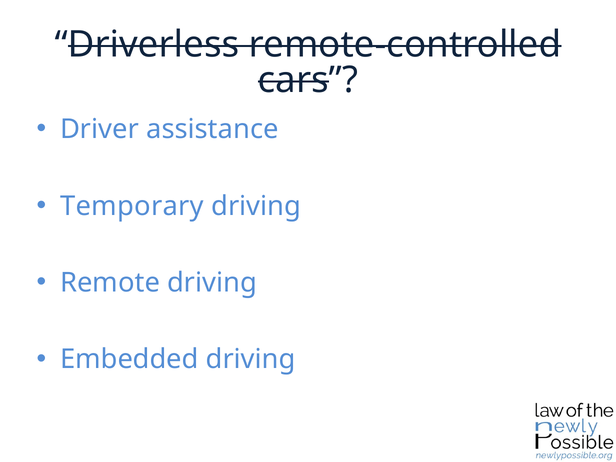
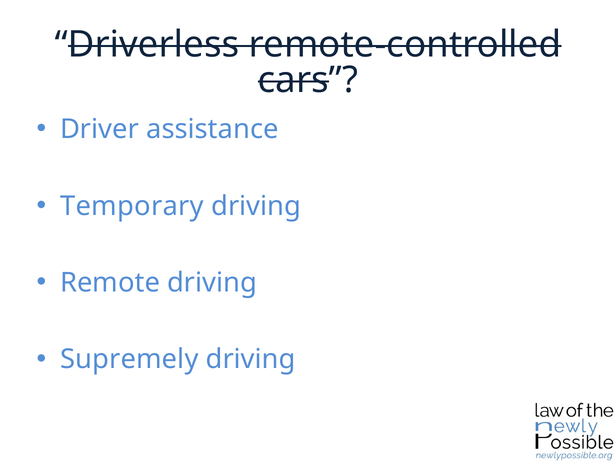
Embedded: Embedded -> Supremely
